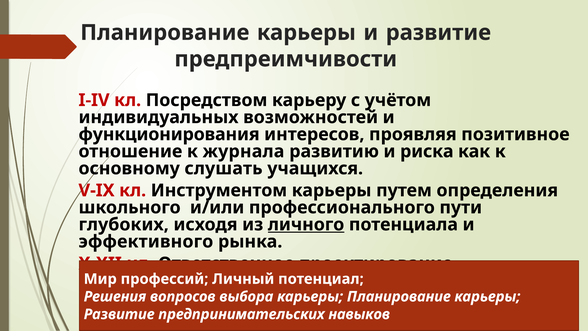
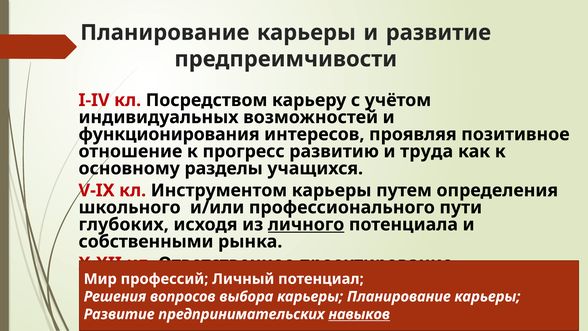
журнала: журнала -> прогресс
и риска: риска -> труда
слушать: слушать -> разделы
эффективного: эффективного -> собственными
навыков underline: none -> present
